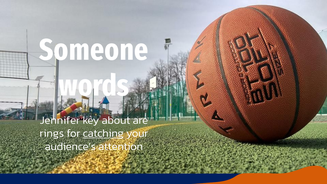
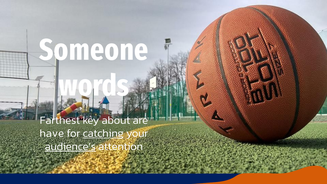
Jennifer: Jennifer -> Farthest
rings: rings -> have
audience’s underline: none -> present
